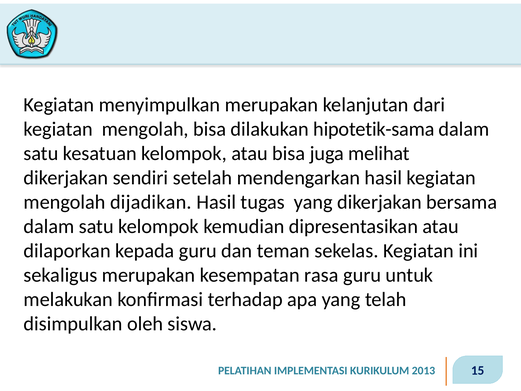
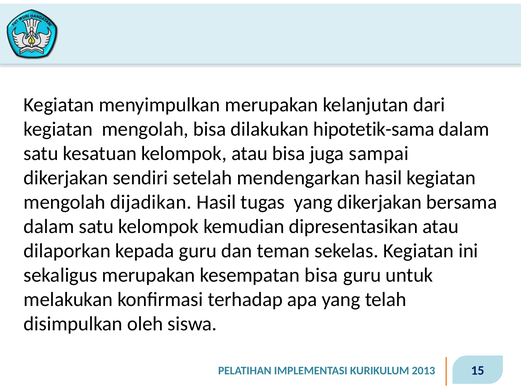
melihat: melihat -> sampai
kesempatan rasa: rasa -> bisa
